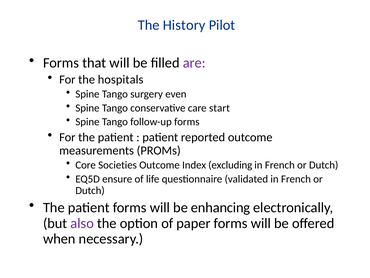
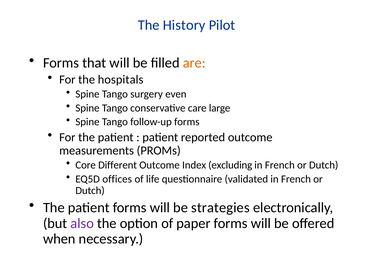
are colour: purple -> orange
start: start -> large
Societies: Societies -> Different
ensure: ensure -> offices
enhancing: enhancing -> strategies
